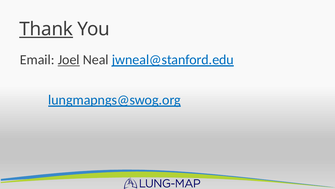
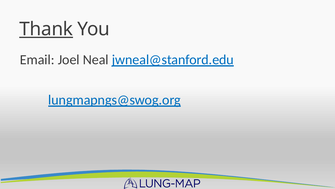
Joel underline: present -> none
